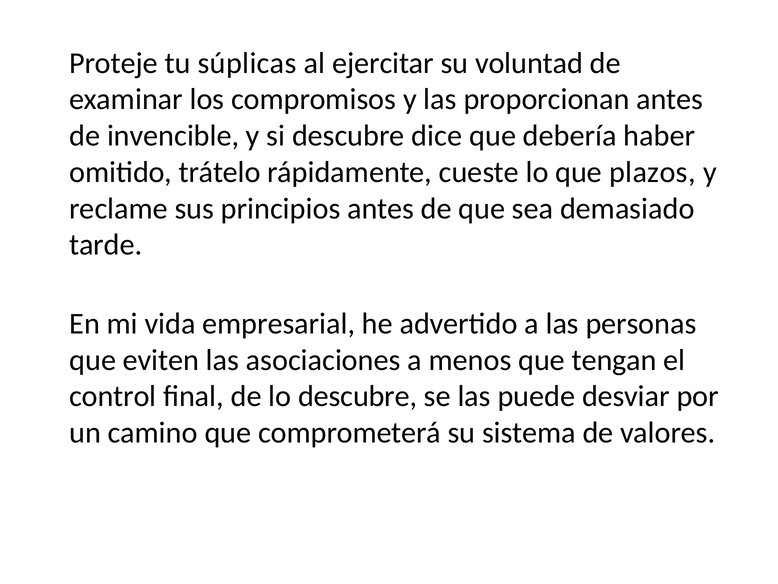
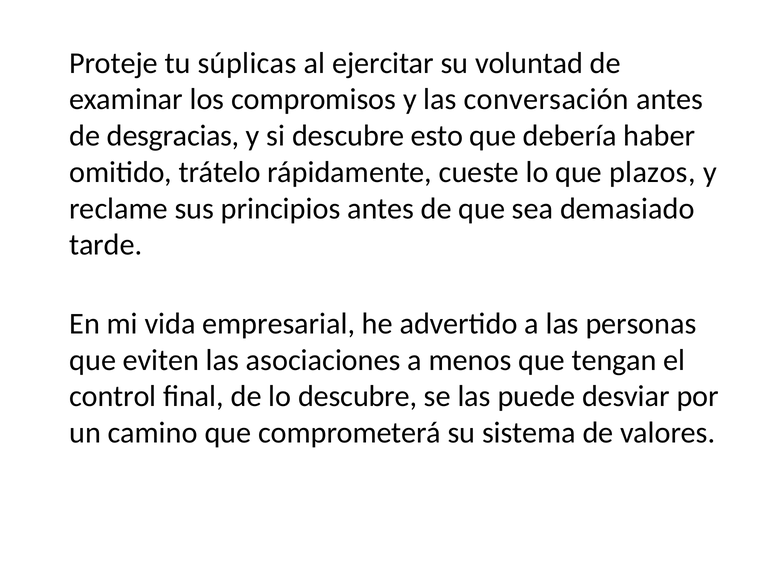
proporcionan: proporcionan -> conversación
invencible: invencible -> desgracias
dice: dice -> esto
